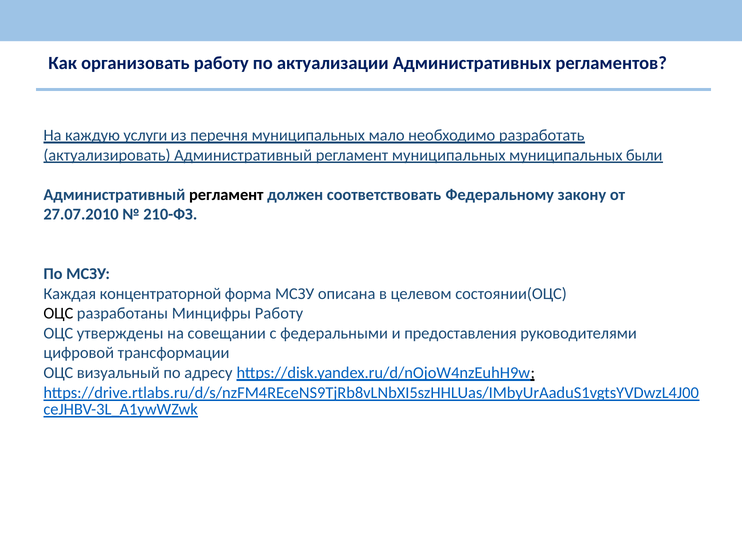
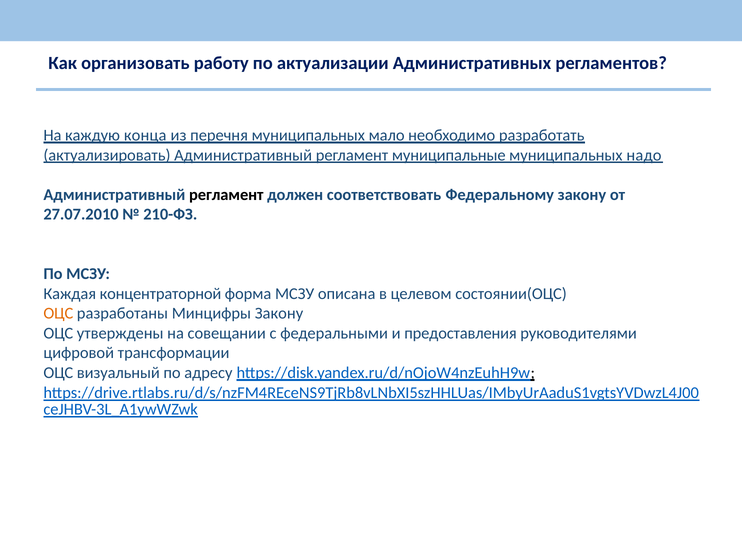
услуги: услуги -> конца
регламент муниципальных: муниципальных -> муниципальные
были: были -> надо
ОЦС at (58, 313) colour: black -> orange
Минцифры Работу: Работу -> Закону
